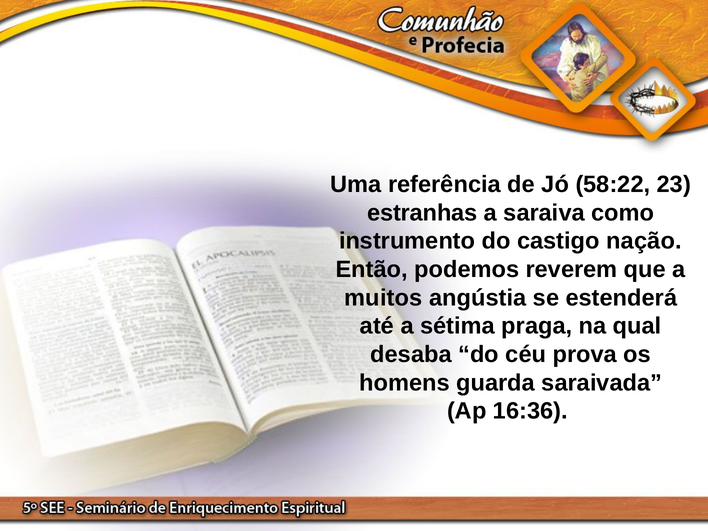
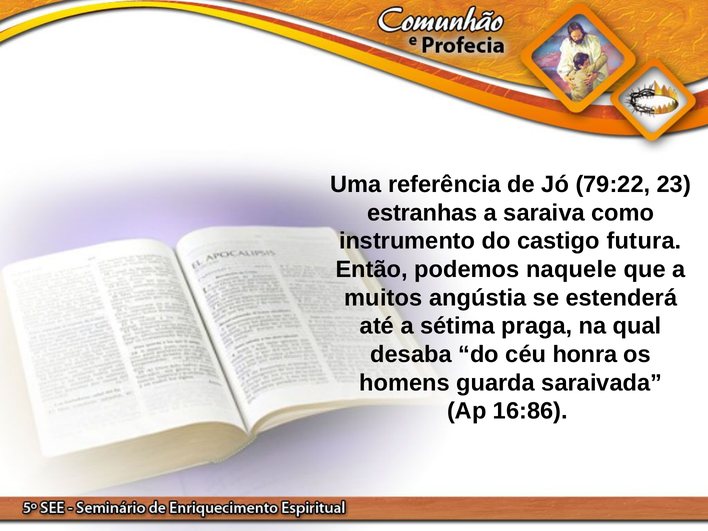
58:22: 58:22 -> 79:22
nação: nação -> futura
reverem: reverem -> naquele
prova: prova -> honra
16:36: 16:36 -> 16:86
